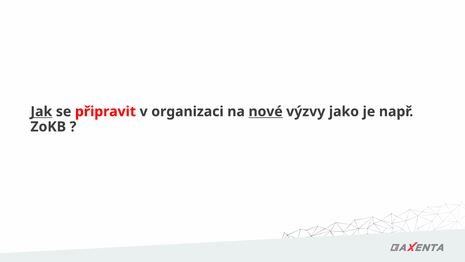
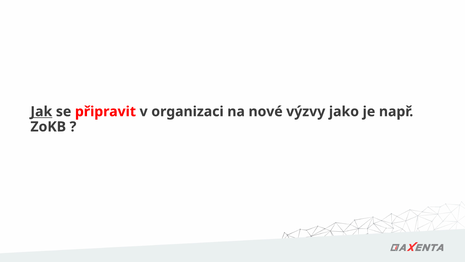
nové underline: present -> none
